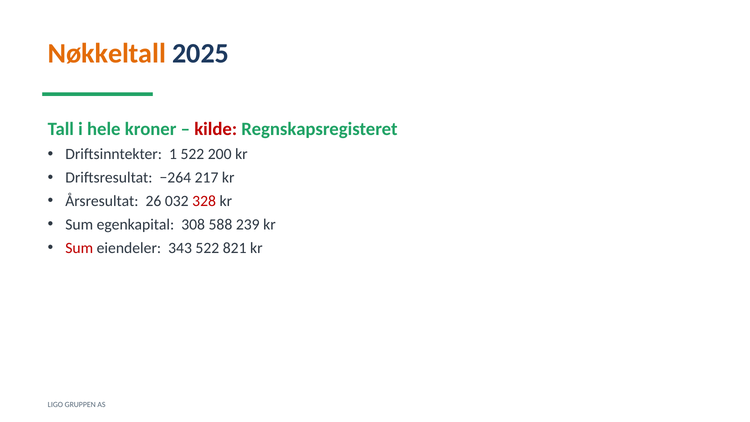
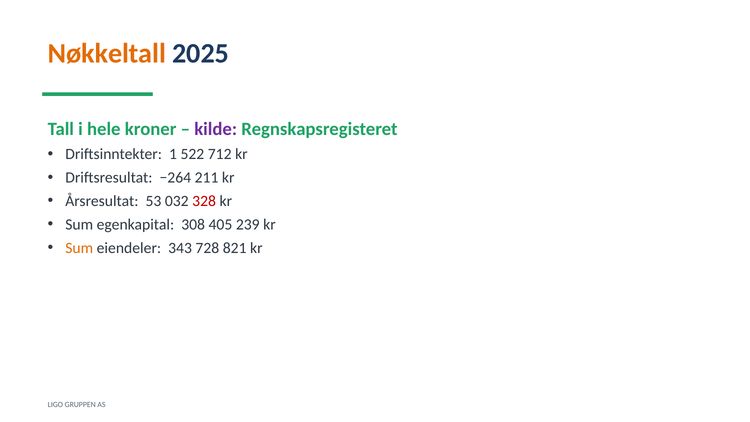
kilde colour: red -> purple
200: 200 -> 712
217: 217 -> 211
26: 26 -> 53
588: 588 -> 405
Sum at (79, 248) colour: red -> orange
343 522: 522 -> 728
